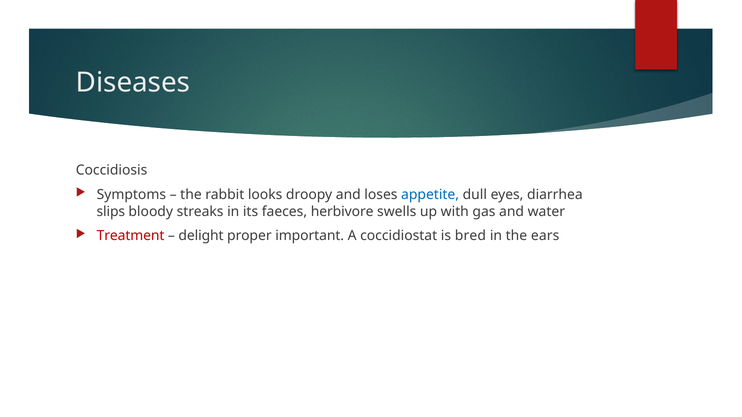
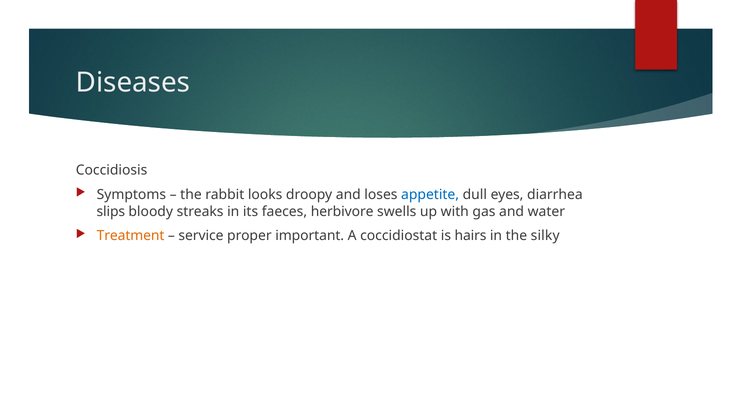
Treatment colour: red -> orange
delight: delight -> service
bred: bred -> hairs
ears: ears -> silky
